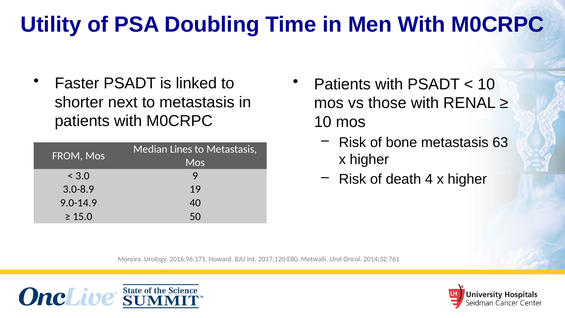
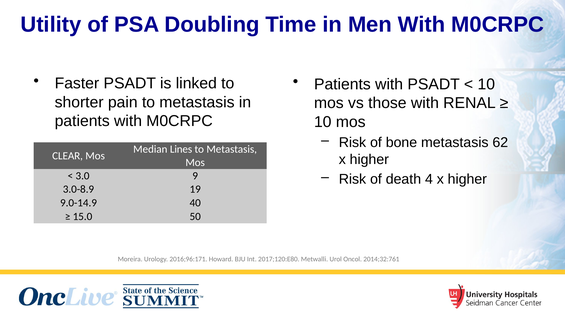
next: next -> pain
63: 63 -> 62
FROM: FROM -> CLEAR
